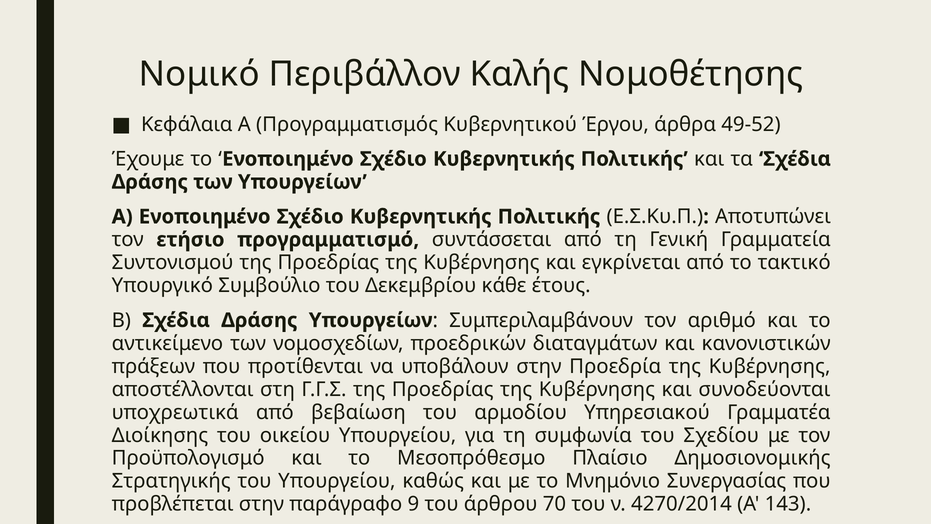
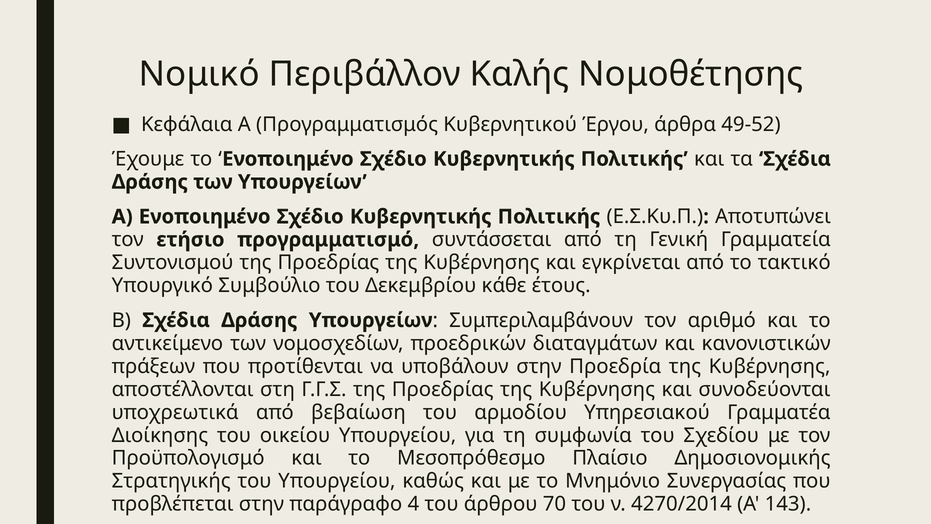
9: 9 -> 4
